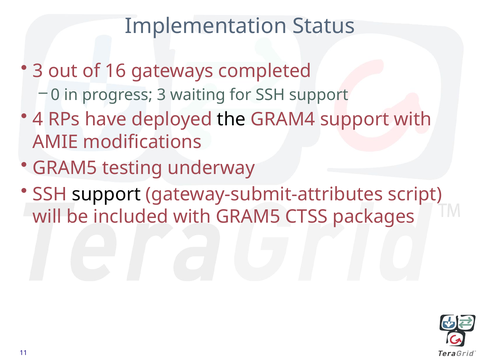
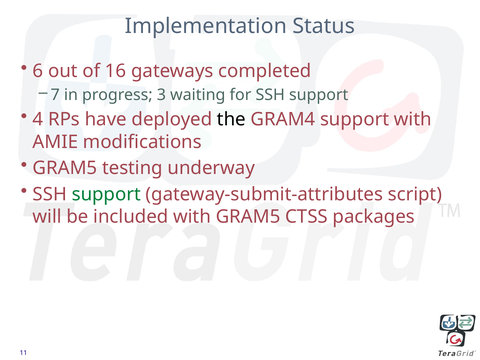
3 at (38, 71): 3 -> 6
0: 0 -> 7
support at (106, 194) colour: black -> green
